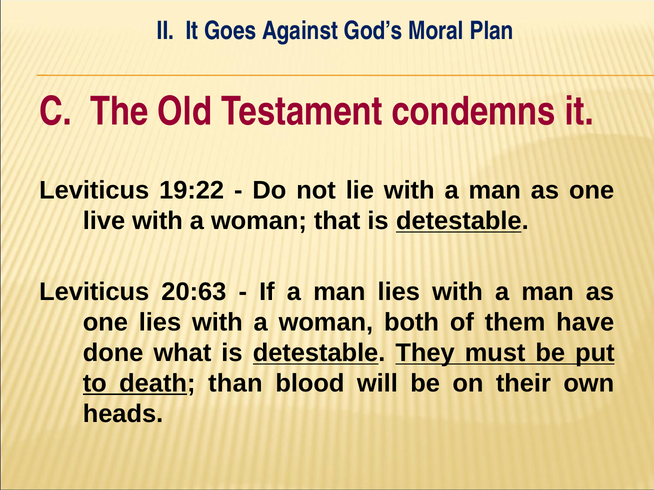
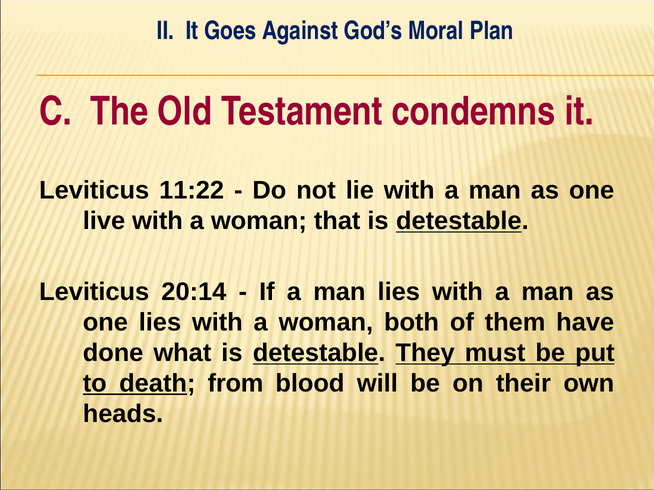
19:22: 19:22 -> 11:22
20:63: 20:63 -> 20:14
than: than -> from
